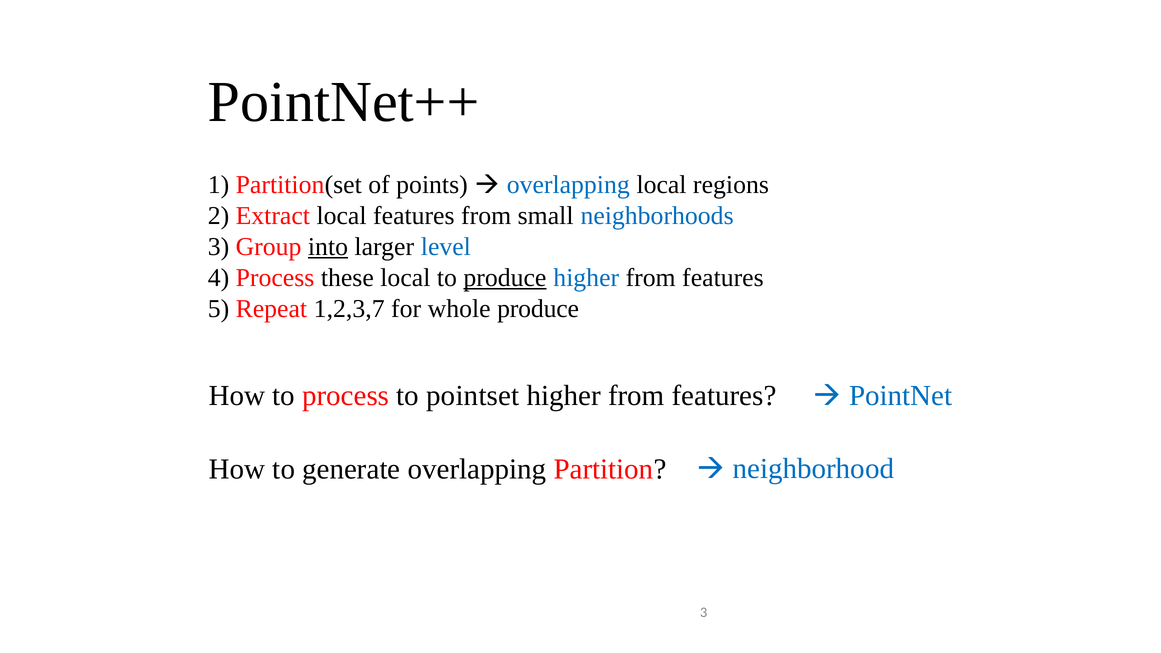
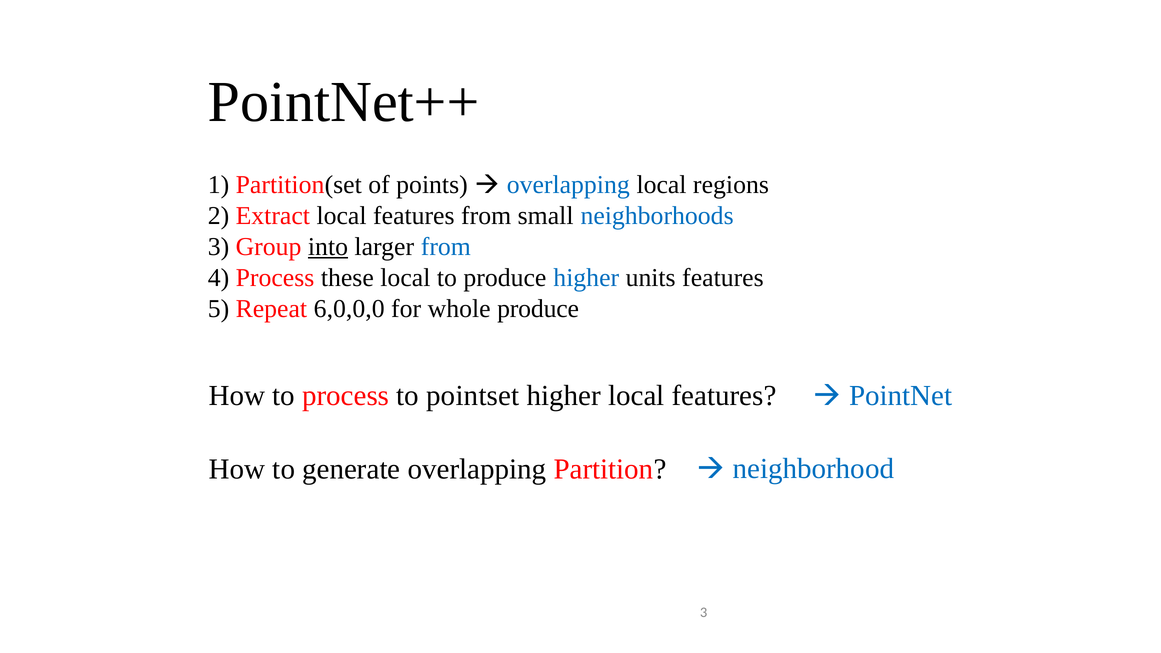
larger level: level -> from
produce at (505, 278) underline: present -> none
from at (651, 278): from -> units
1,2,3,7: 1,2,3,7 -> 6,0,0,0
from at (636, 396): from -> local
